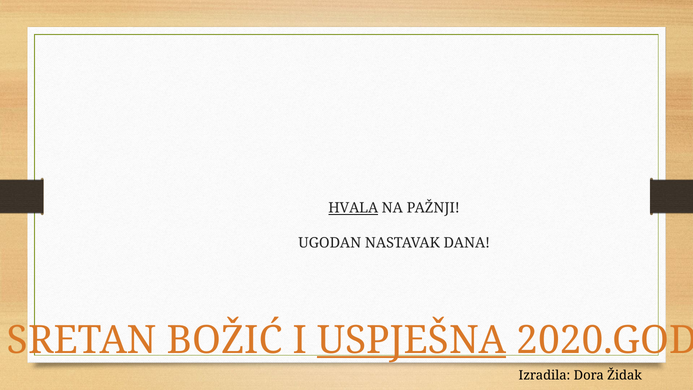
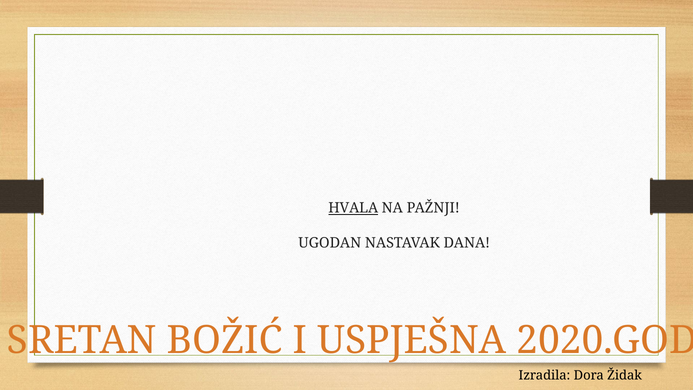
USPJEŠNA underline: present -> none
